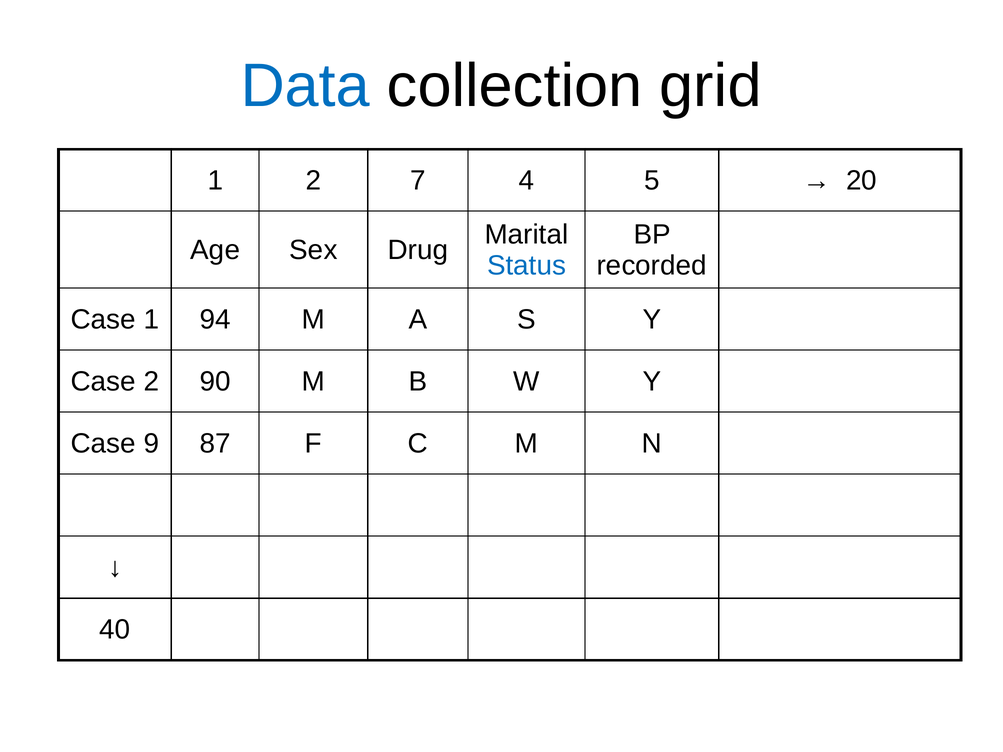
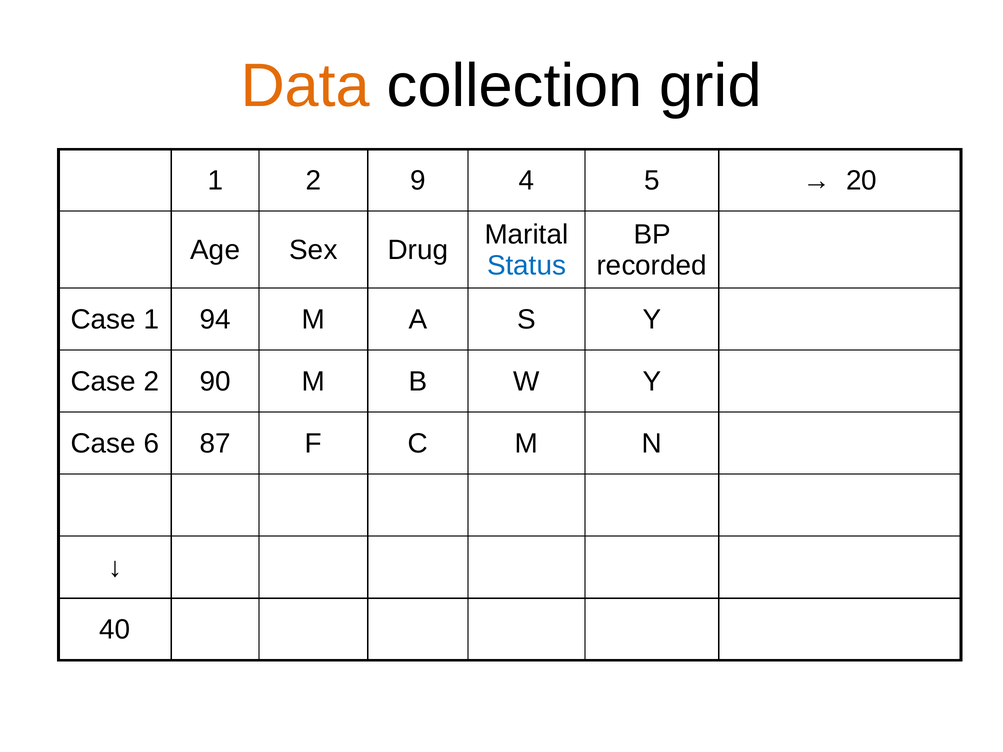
Data colour: blue -> orange
7: 7 -> 9
9: 9 -> 6
